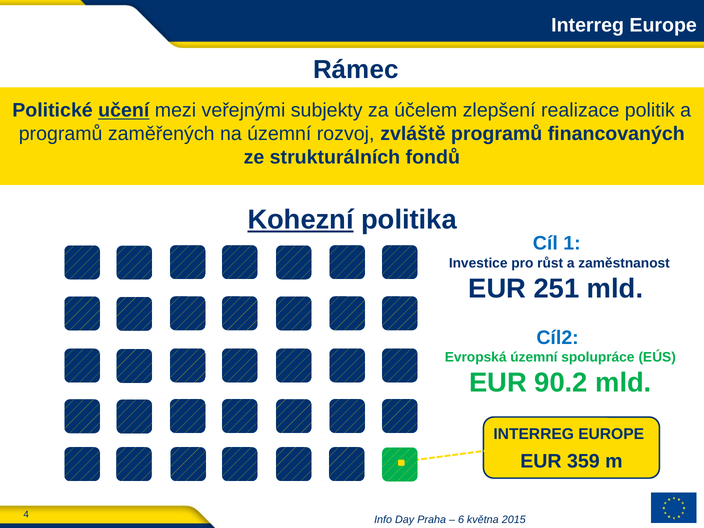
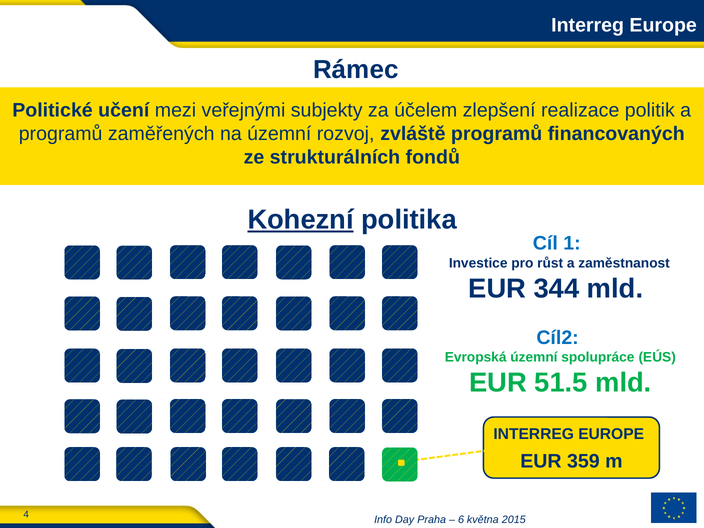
učení underline: present -> none
251: 251 -> 344
90.2: 90.2 -> 51.5
